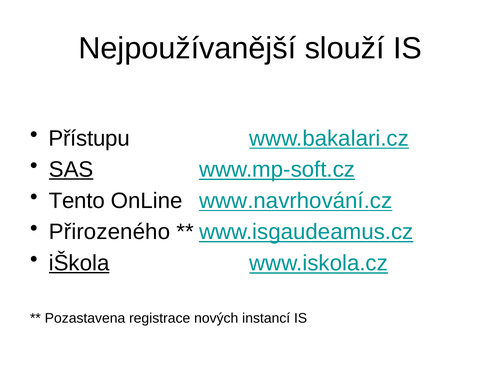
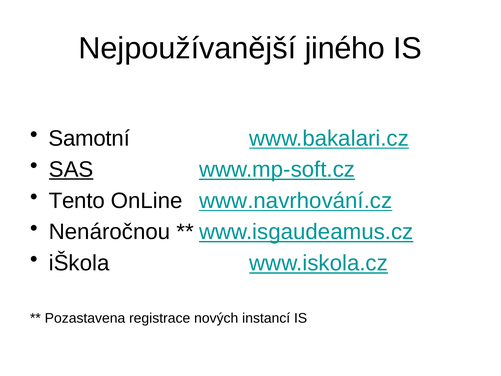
slouží: slouží -> jiného
Přístupu: Přístupu -> Samotní
Přirozeného: Přirozeného -> Nenáročnou
iŠkola underline: present -> none
